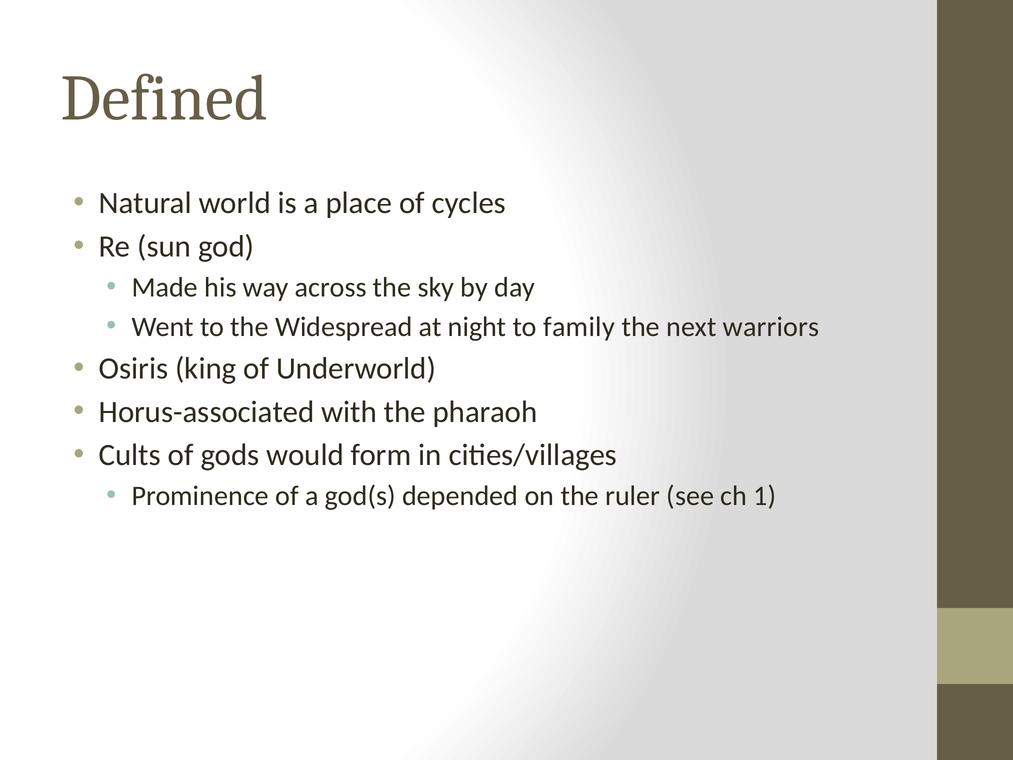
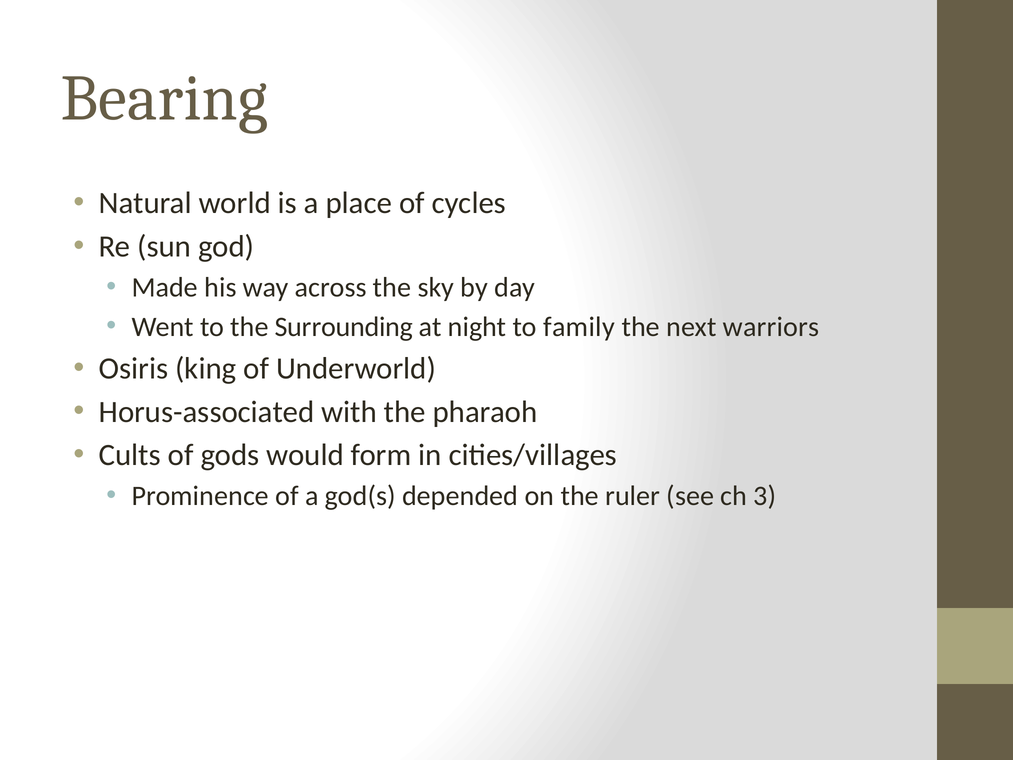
Defined: Defined -> Bearing
Widespread: Widespread -> Surrounding
1: 1 -> 3
